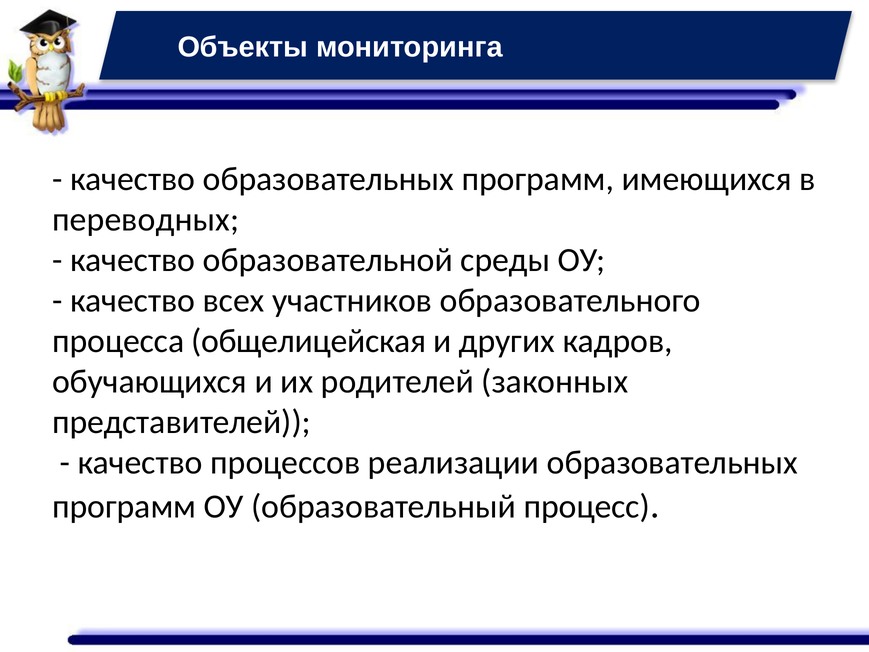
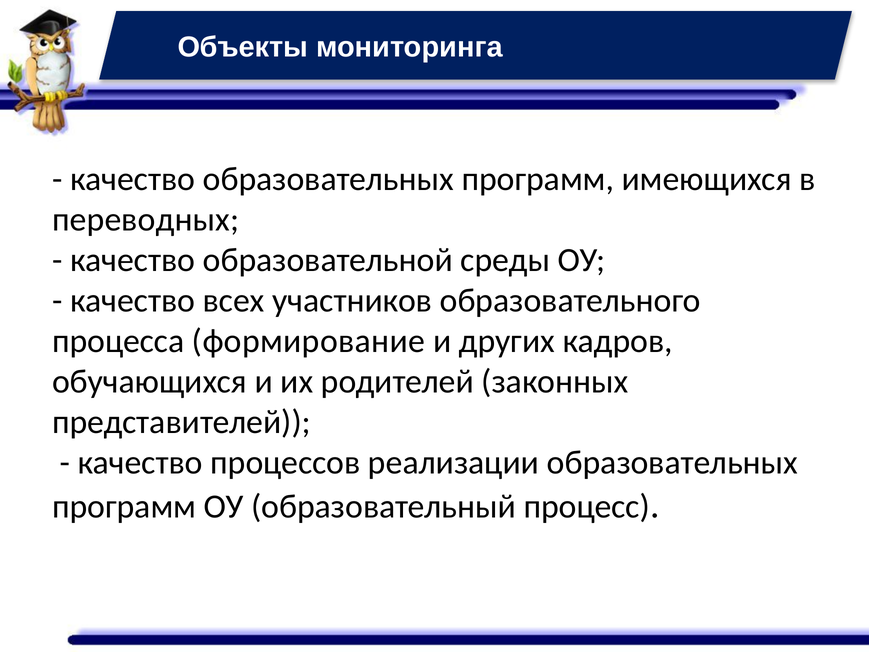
общелицейская: общелицейская -> формирование
